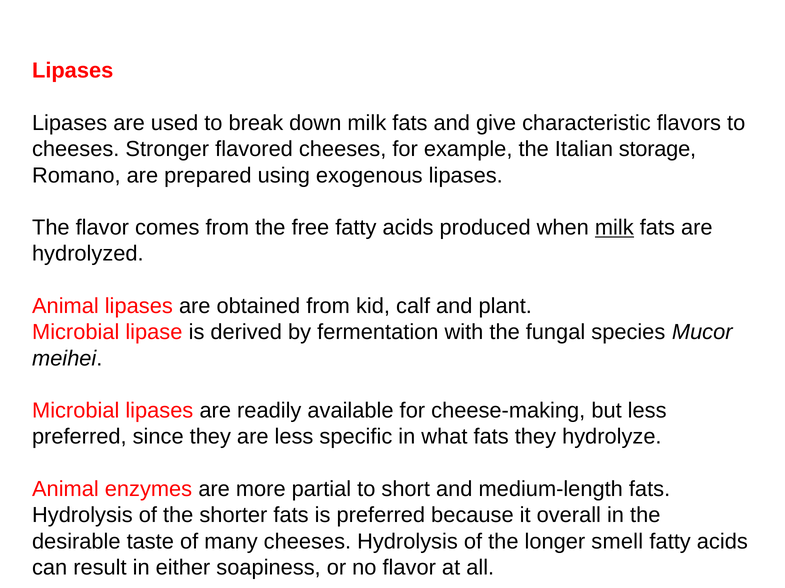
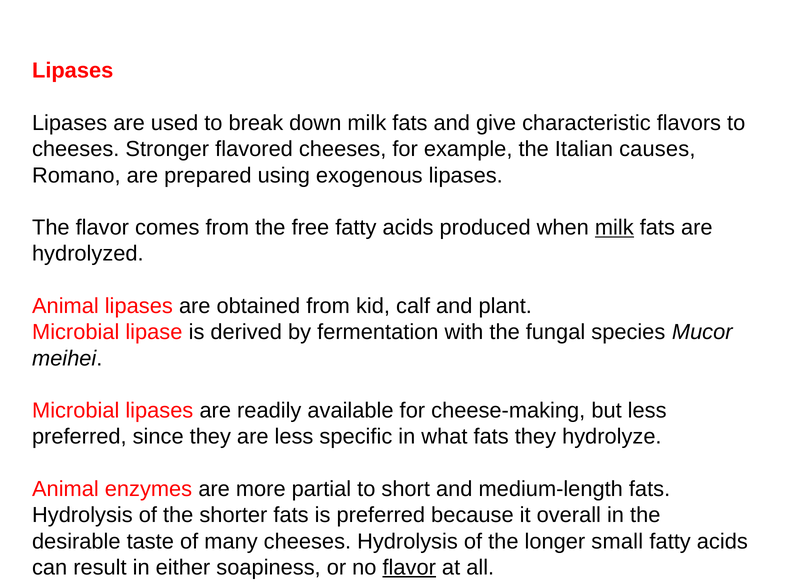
storage: storage -> causes
smell: smell -> small
flavor at (409, 568) underline: none -> present
